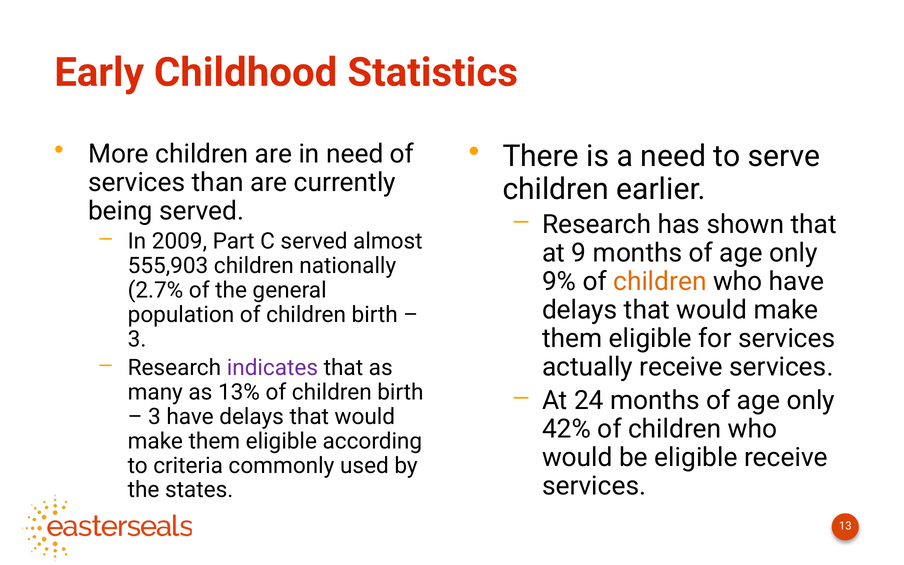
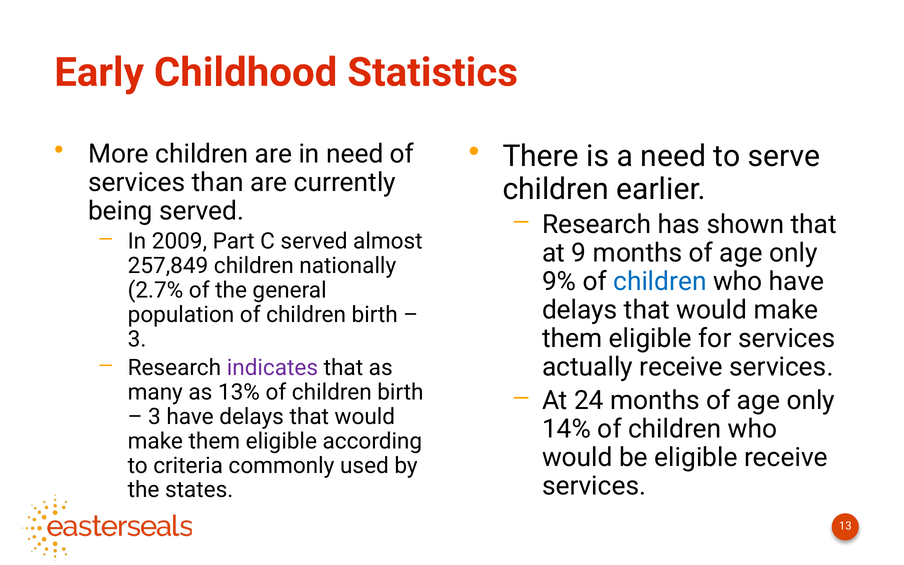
555,903: 555,903 -> 257,849
children at (660, 281) colour: orange -> blue
42%: 42% -> 14%
